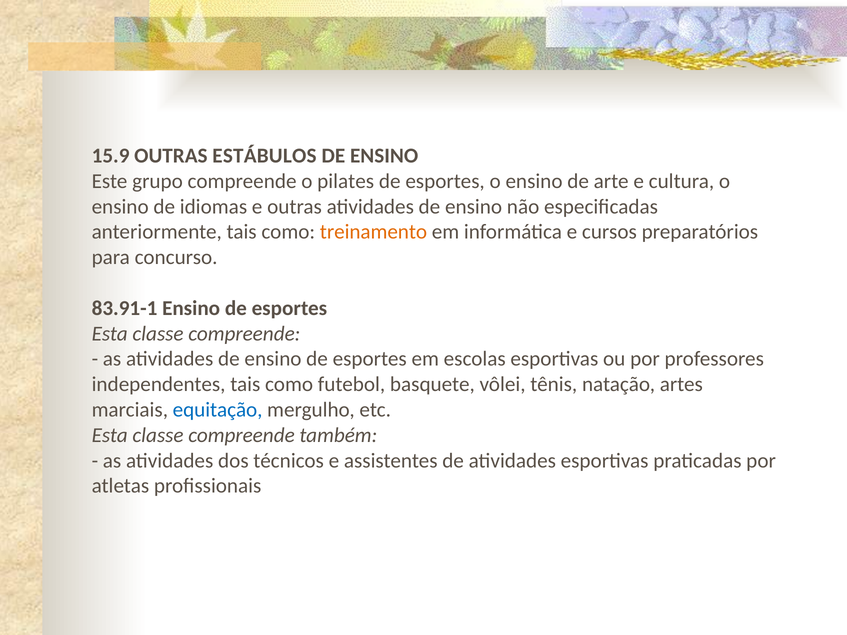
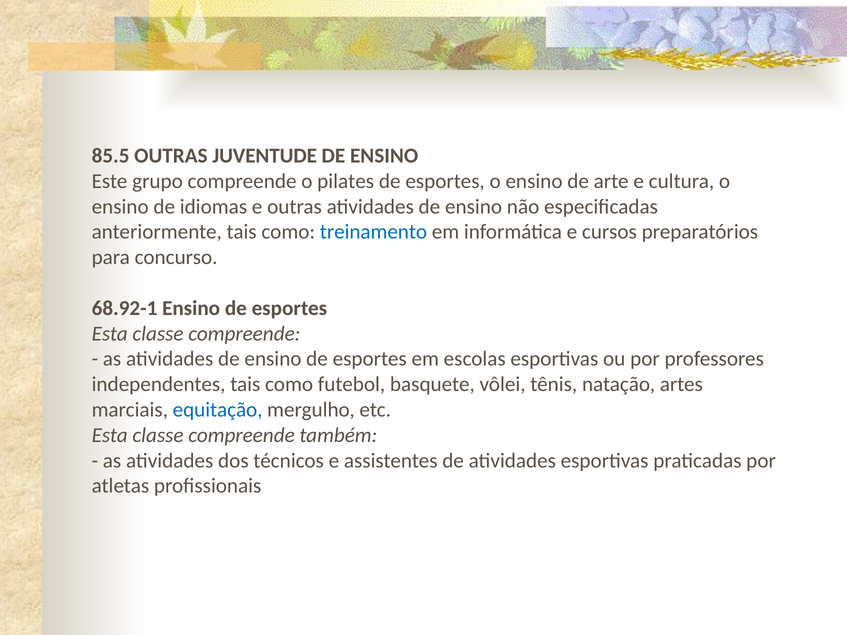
15.9: 15.9 -> 85.5
ESTÁBULOS: ESTÁBULOS -> JUVENTUDE
treinamento colour: orange -> blue
83.91-1: 83.91-1 -> 68.92-1
